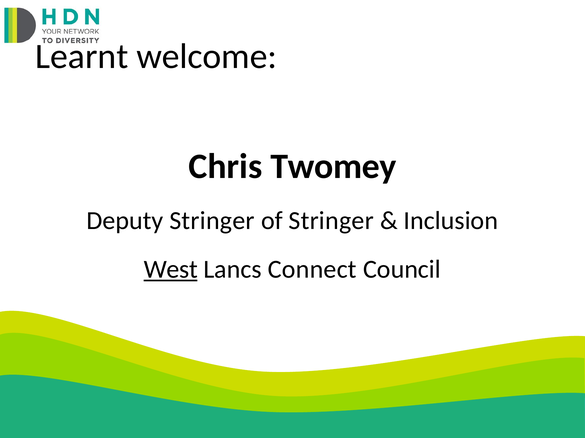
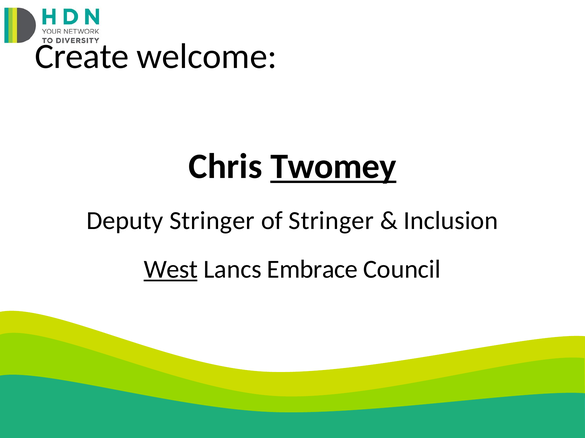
Learnt: Learnt -> Create
Twomey underline: none -> present
Connect: Connect -> Embrace
